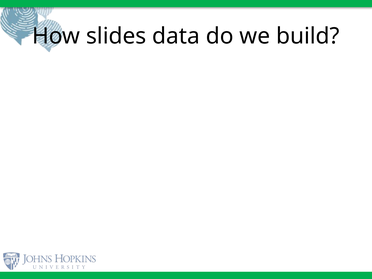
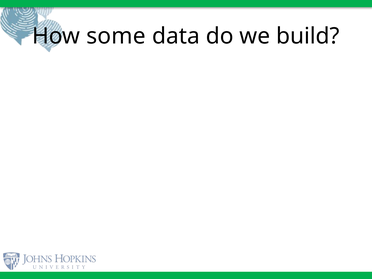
slides: slides -> some
